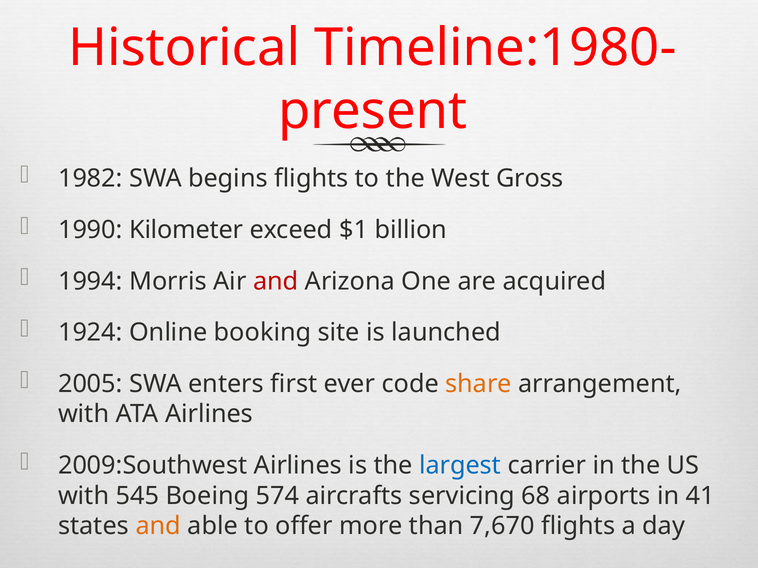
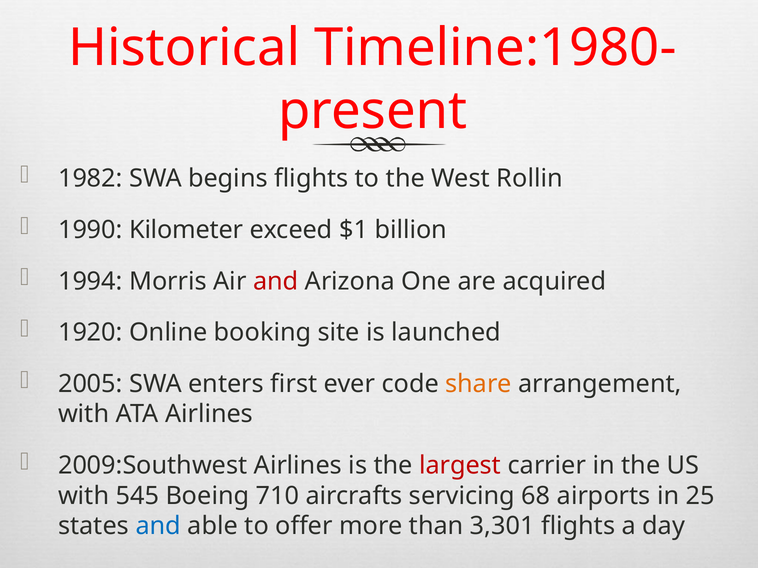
Gross: Gross -> Rollin
1924: 1924 -> 1920
largest colour: blue -> red
574: 574 -> 710
41: 41 -> 25
and at (158, 527) colour: orange -> blue
7,670: 7,670 -> 3,301
